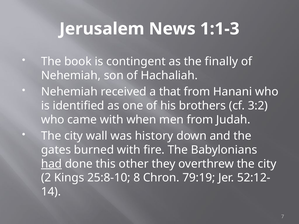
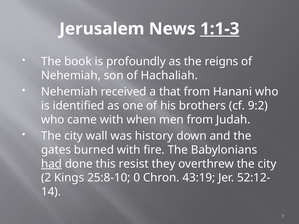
1:1-3 underline: none -> present
contingent: contingent -> profoundly
finally: finally -> reigns
3:2: 3:2 -> 9:2
other: other -> resist
8: 8 -> 0
79:19: 79:19 -> 43:19
